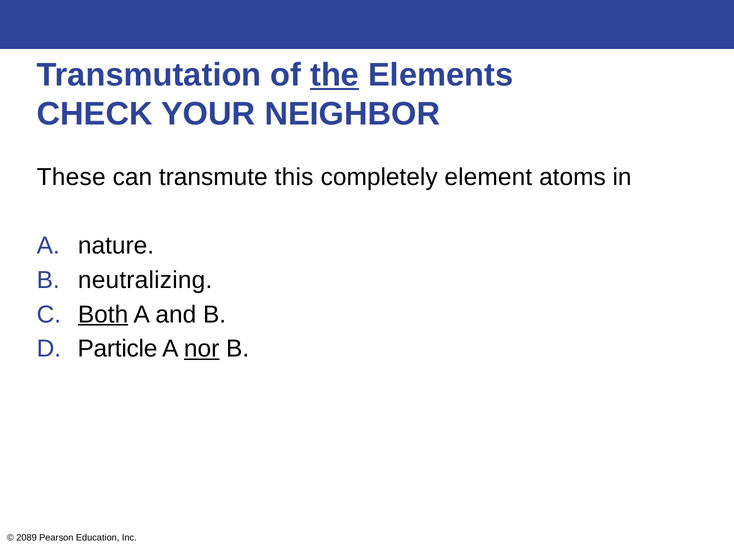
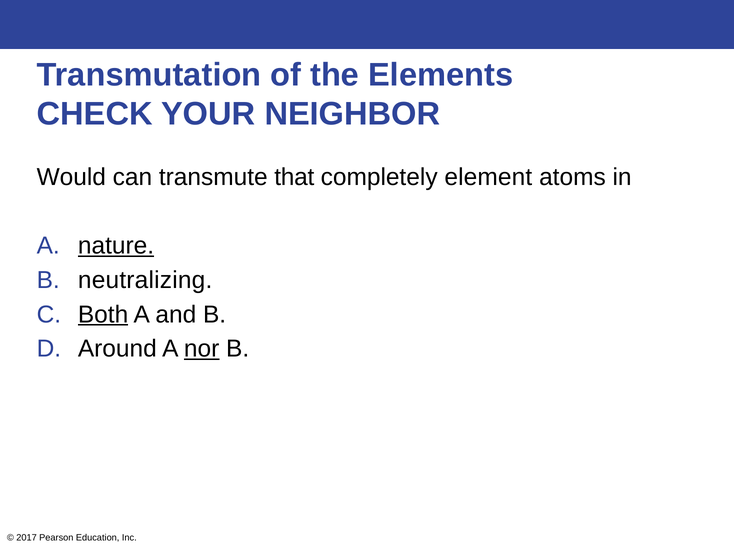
the underline: present -> none
These: These -> Would
this: this -> that
nature underline: none -> present
Particle: Particle -> Around
2089: 2089 -> 2017
